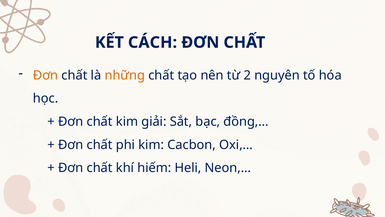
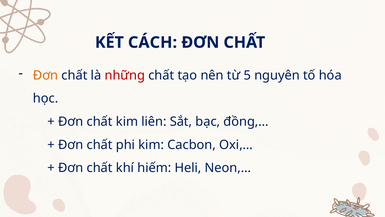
những colour: orange -> red
2: 2 -> 5
giải: giải -> liên
